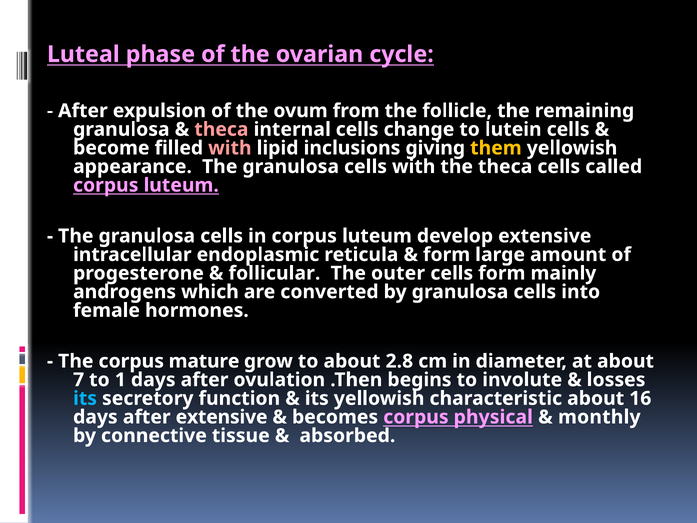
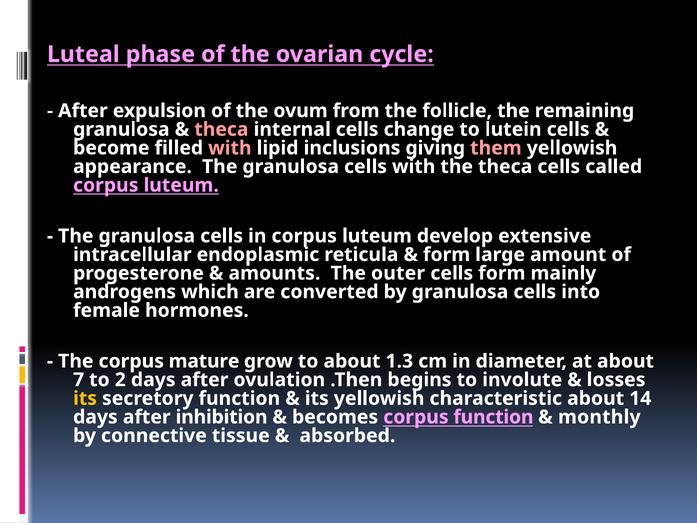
them colour: yellow -> pink
follicular: follicular -> amounts
2.8: 2.8 -> 1.3
1: 1 -> 2
its at (85, 398) colour: light blue -> yellow
16: 16 -> 14
after extensive: extensive -> inhibition
corpus physical: physical -> function
